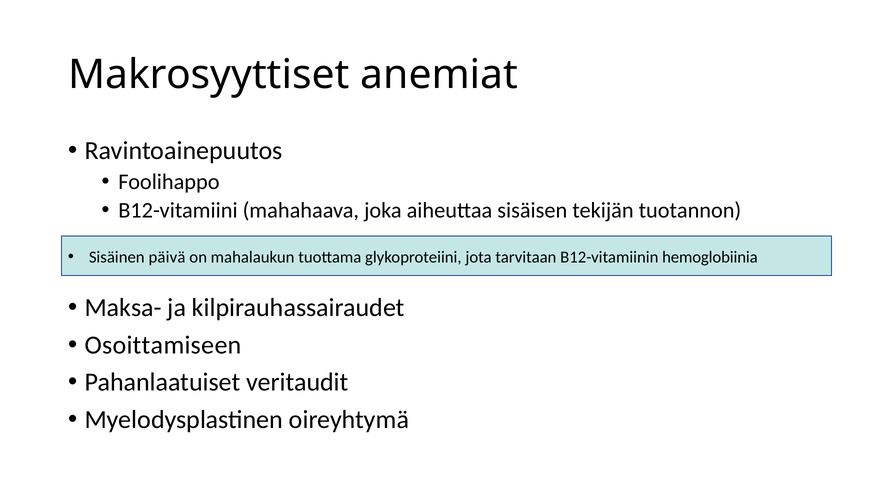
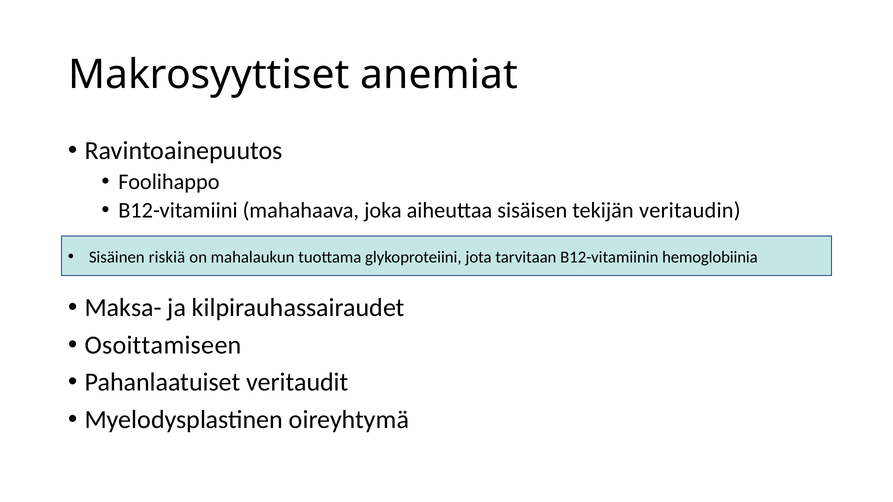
tuotannon: tuotannon -> veritaudin
päivä: päivä -> riskiä
